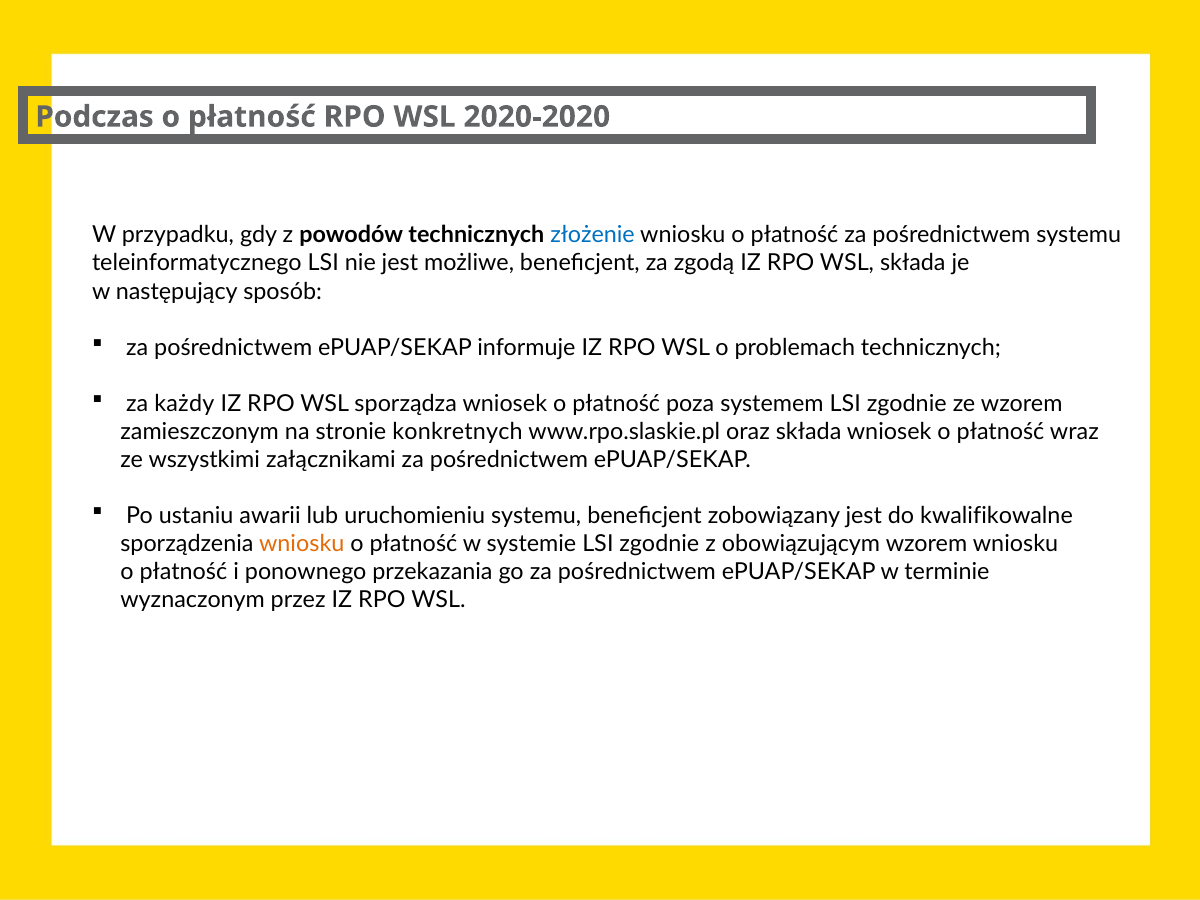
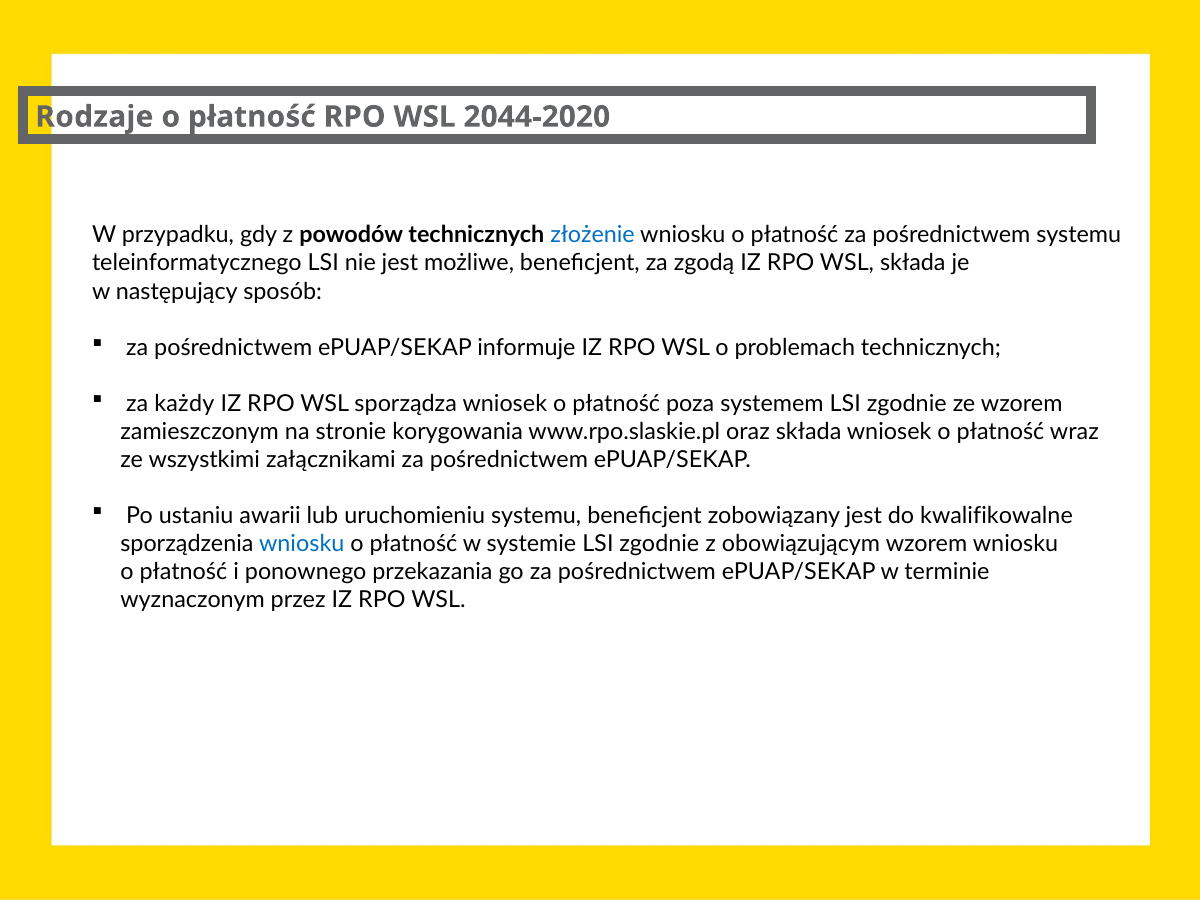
Podczas: Podczas -> Rodzaje
2020-2020: 2020-2020 -> 2044-2020
konkretnych: konkretnych -> korygowania
wniosku at (302, 543) colour: orange -> blue
